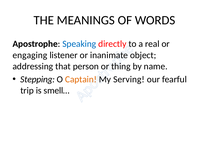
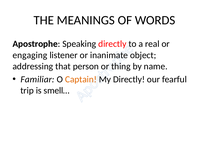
Speaking colour: blue -> black
Stepping: Stepping -> Familiar
Serving at (129, 79): Serving -> Directly
